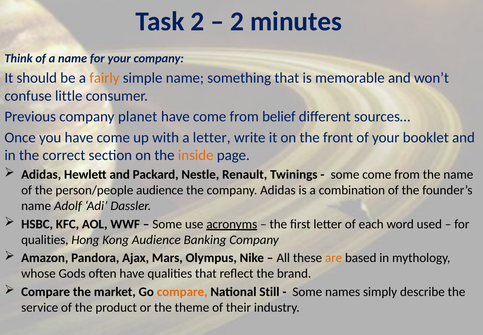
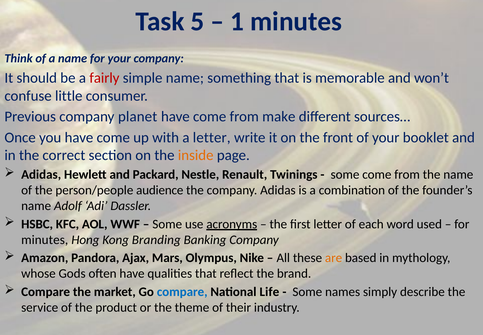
Task 2: 2 -> 5
2 at (237, 21): 2 -> 1
fairly colour: orange -> red
belief: belief -> make
qualities at (45, 239): qualities -> minutes
Kong Audience: Audience -> Branding
compare at (182, 291) colour: orange -> blue
Still: Still -> Life
